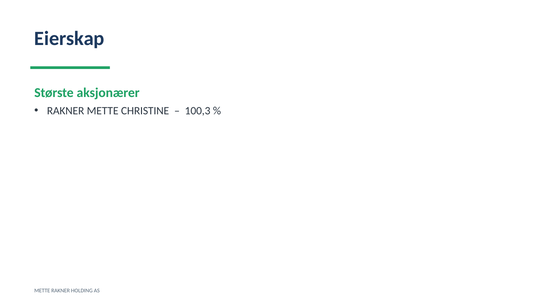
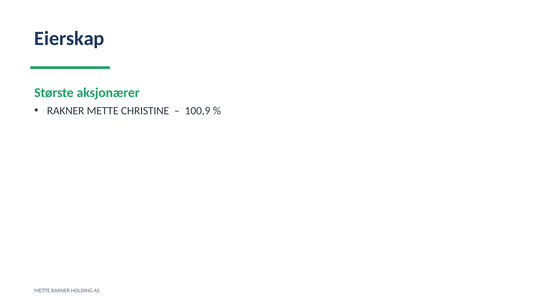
100,3: 100,3 -> 100,9
